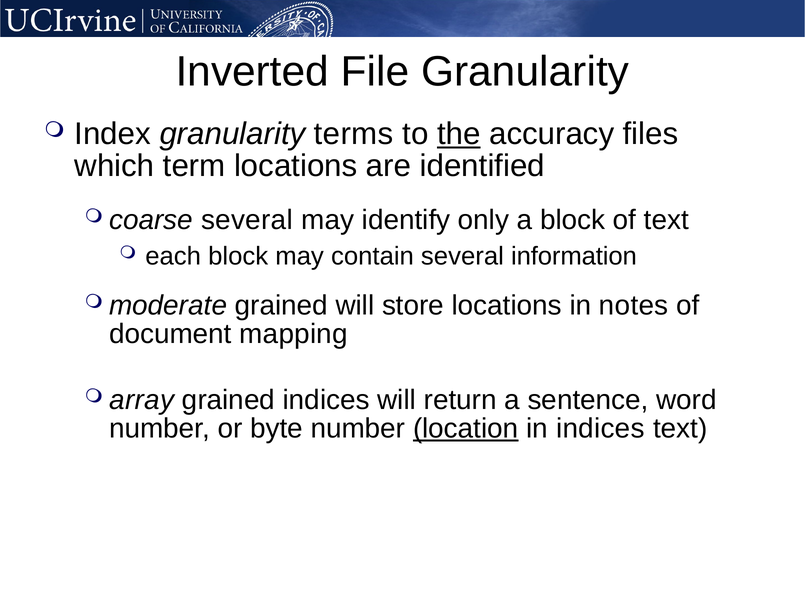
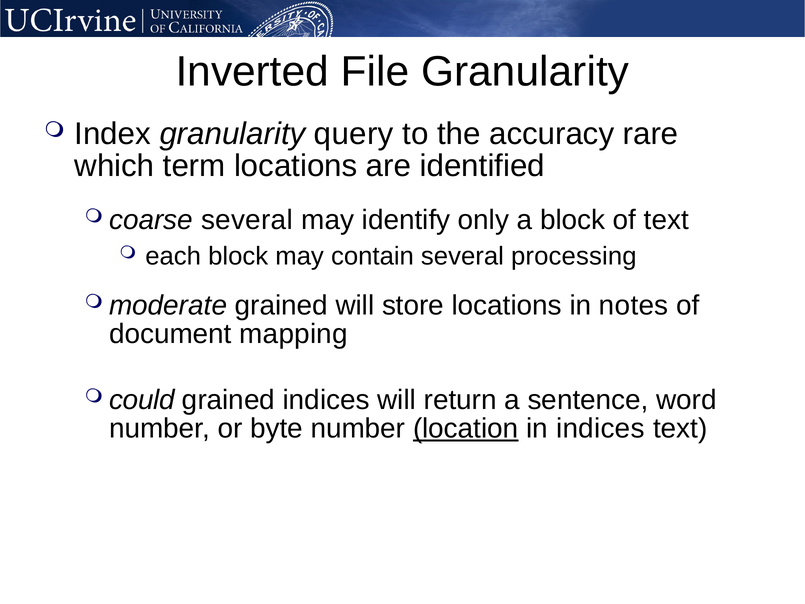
terms: terms -> query
the underline: present -> none
files: files -> rare
information: information -> processing
array: array -> could
